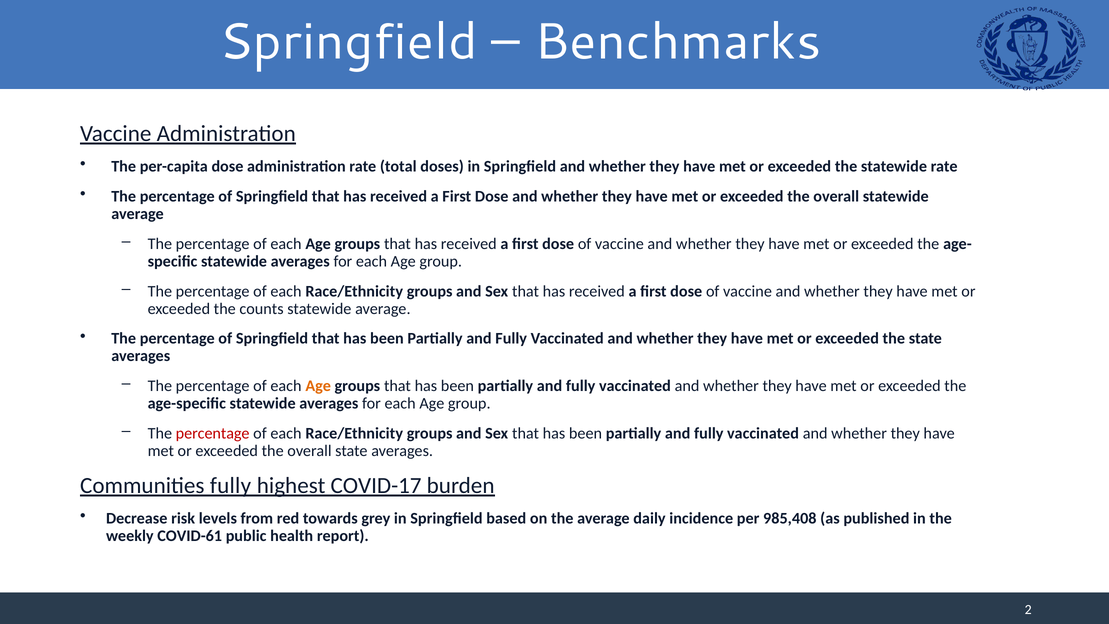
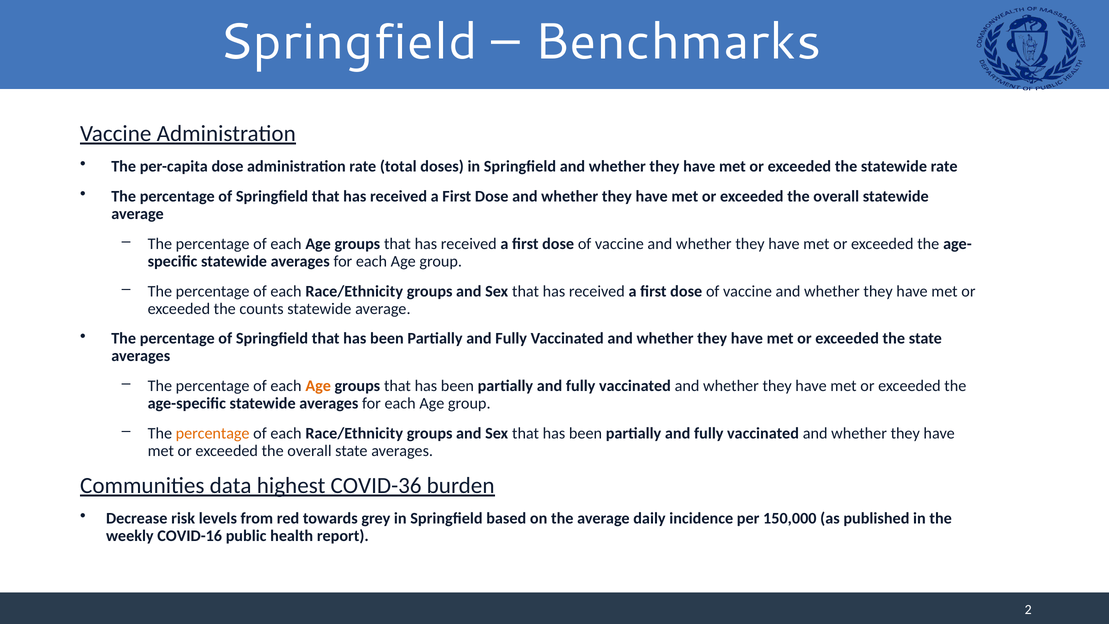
percentage at (213, 433) colour: red -> orange
Communities fully: fully -> data
COVID-17: COVID-17 -> COVID-36
985,408: 985,408 -> 150,000
COVID-61: COVID-61 -> COVID-16
